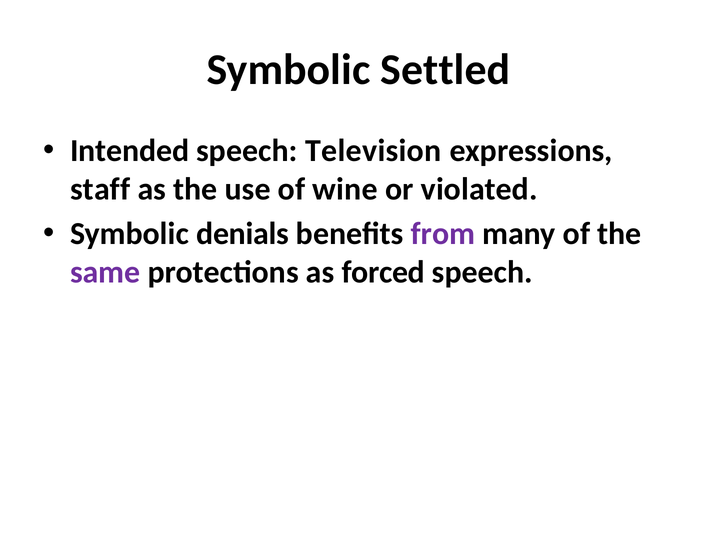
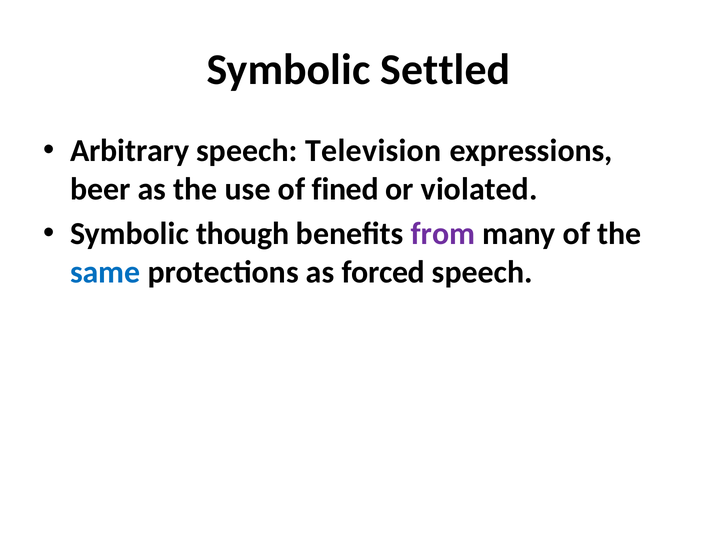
Intended: Intended -> Arbitrary
staff: staff -> beer
wine: wine -> fined
denials: denials -> though
same colour: purple -> blue
